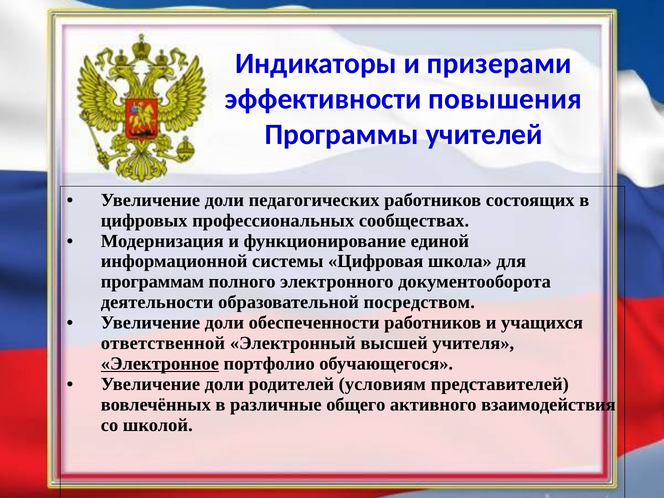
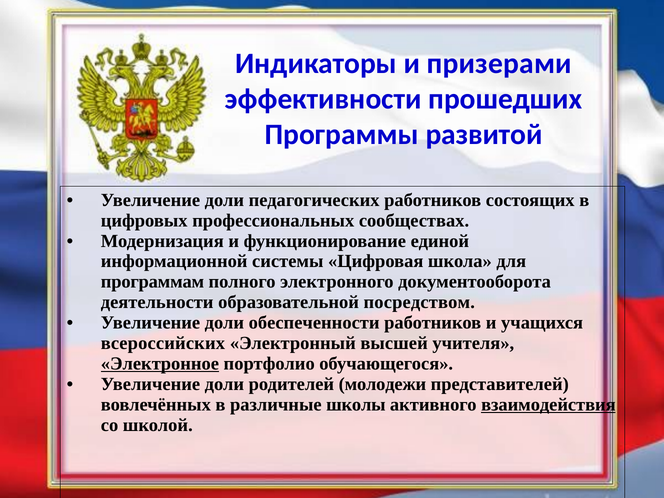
повышения: повышения -> прошедших
учителей: учителей -> развитой
ответственной: ответственной -> всероссийских
условиям: условиям -> молодежи
общего: общего -> школы
взаимодействия underline: none -> present
